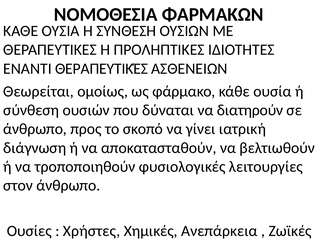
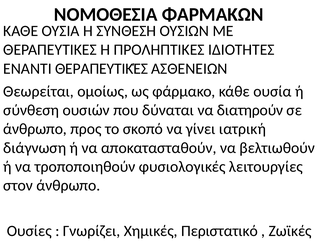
Χρήστες: Χρήστες -> Γνωρίζει
Ανεπάρκεια: Ανεπάρκεια -> Περιστατικό
